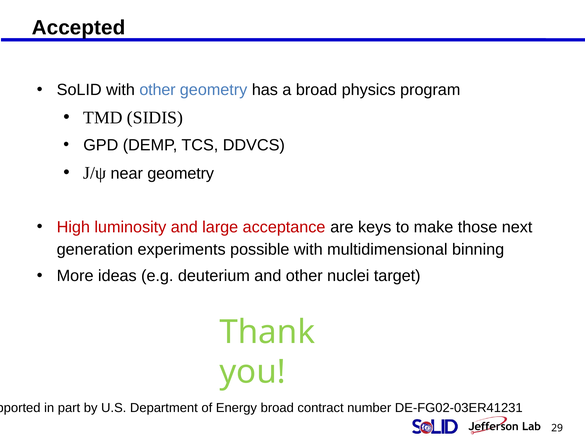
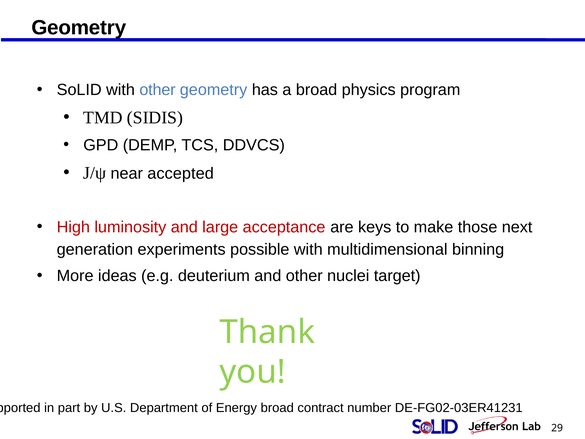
Accepted at (79, 28): Accepted -> Geometry
near geometry: geometry -> accepted
